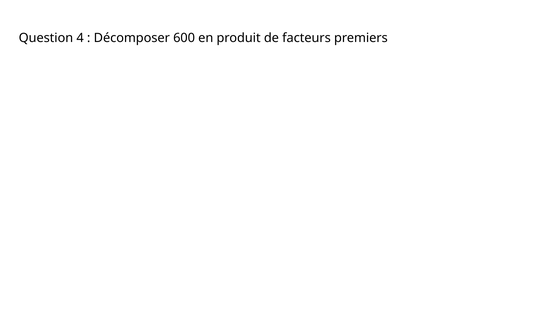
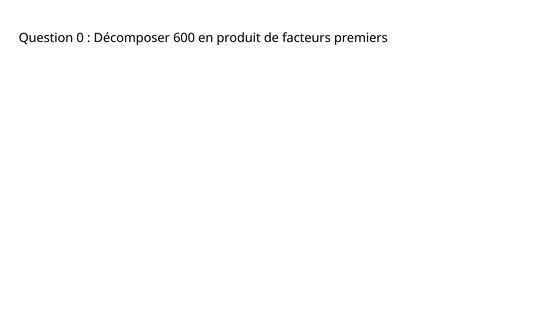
4: 4 -> 0
